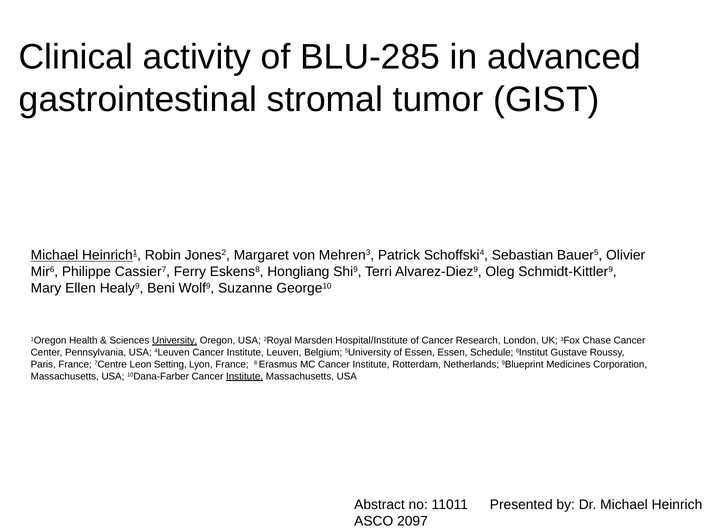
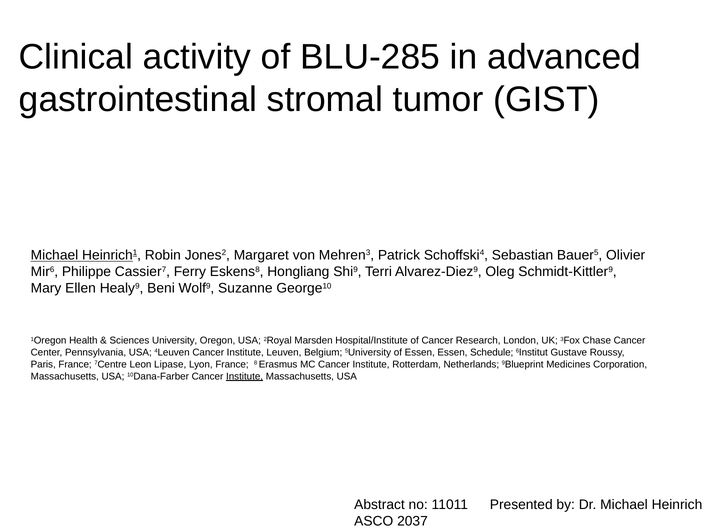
University underline: present -> none
Setting: Setting -> Lipase
2097: 2097 -> 2037
